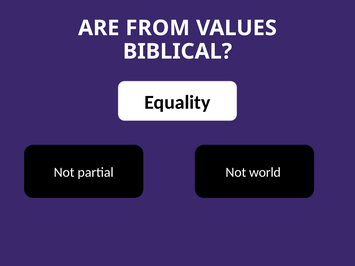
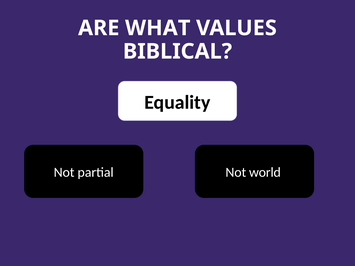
FROM: FROM -> WHAT
